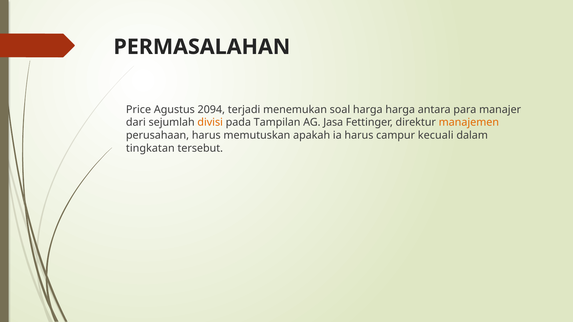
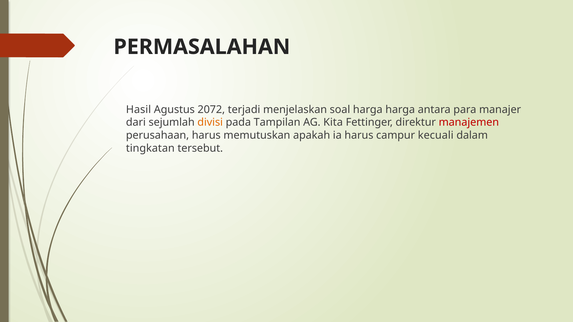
Price: Price -> Hasil
2094: 2094 -> 2072
menemukan: menemukan -> menjelaskan
Jasa: Jasa -> Kita
manajemen colour: orange -> red
